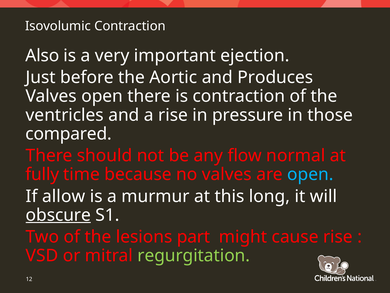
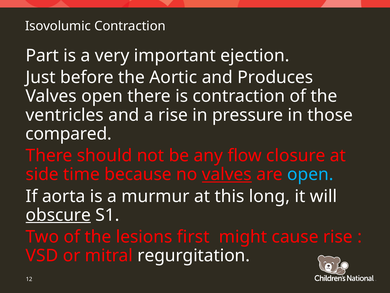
Also: Also -> Part
normal: normal -> closure
fully: fully -> side
valves at (227, 174) underline: none -> present
allow: allow -> aorta
part: part -> first
regurgitation colour: light green -> white
